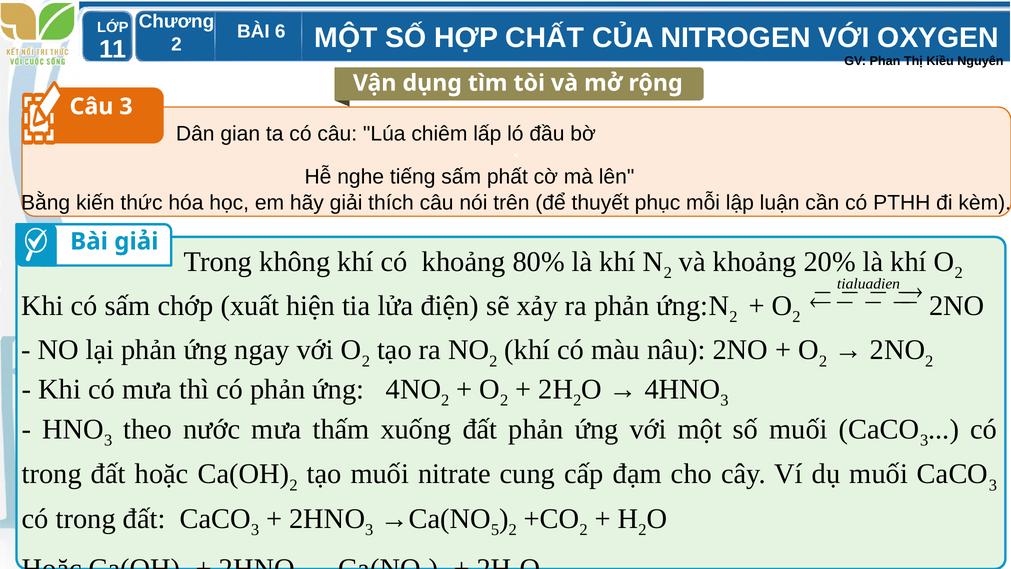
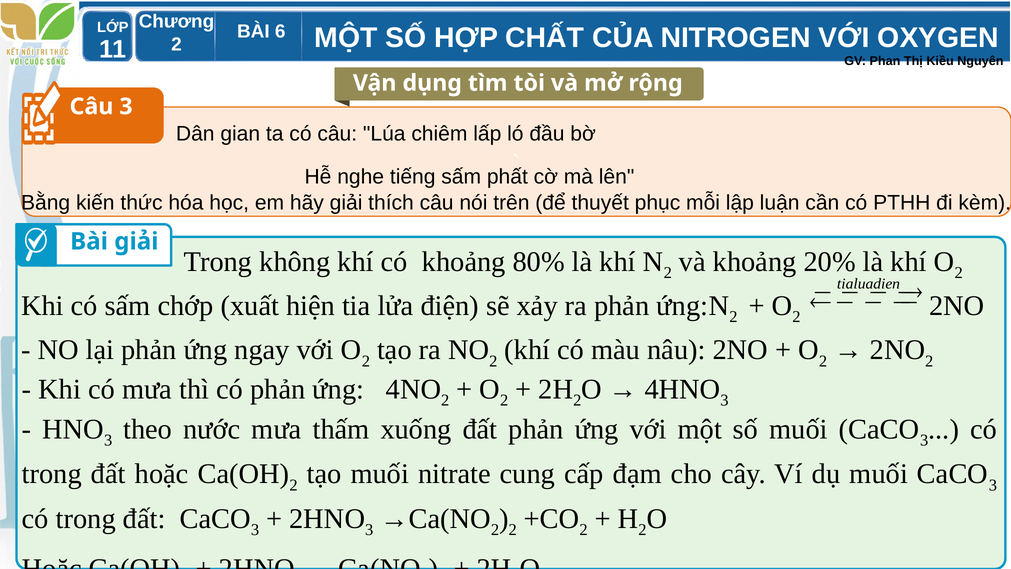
5 at (495, 529): 5 -> 2
